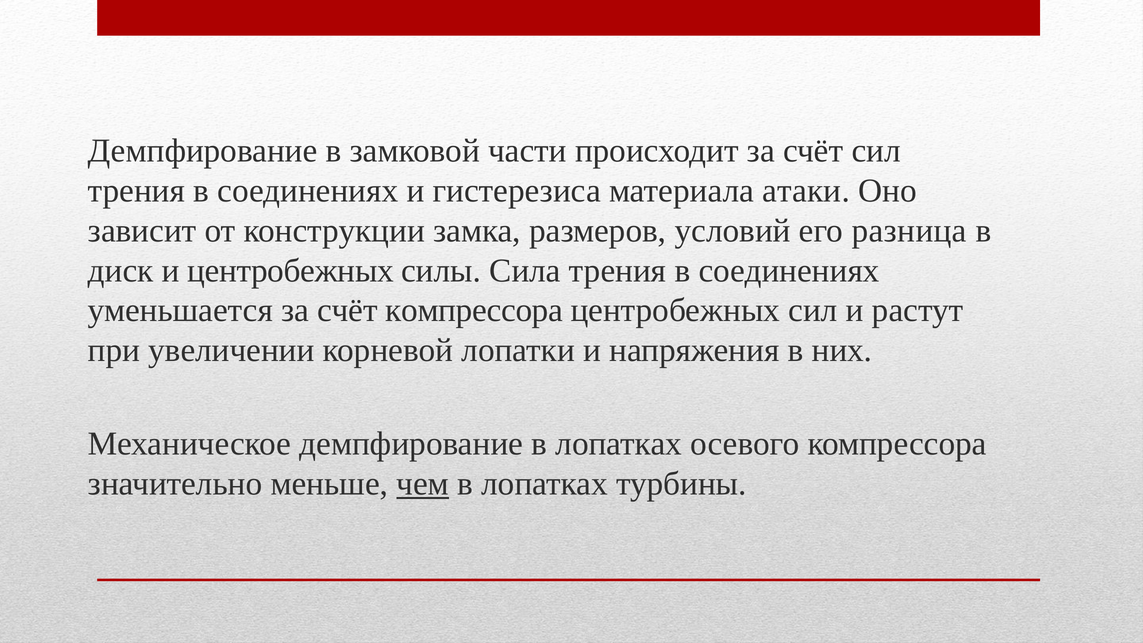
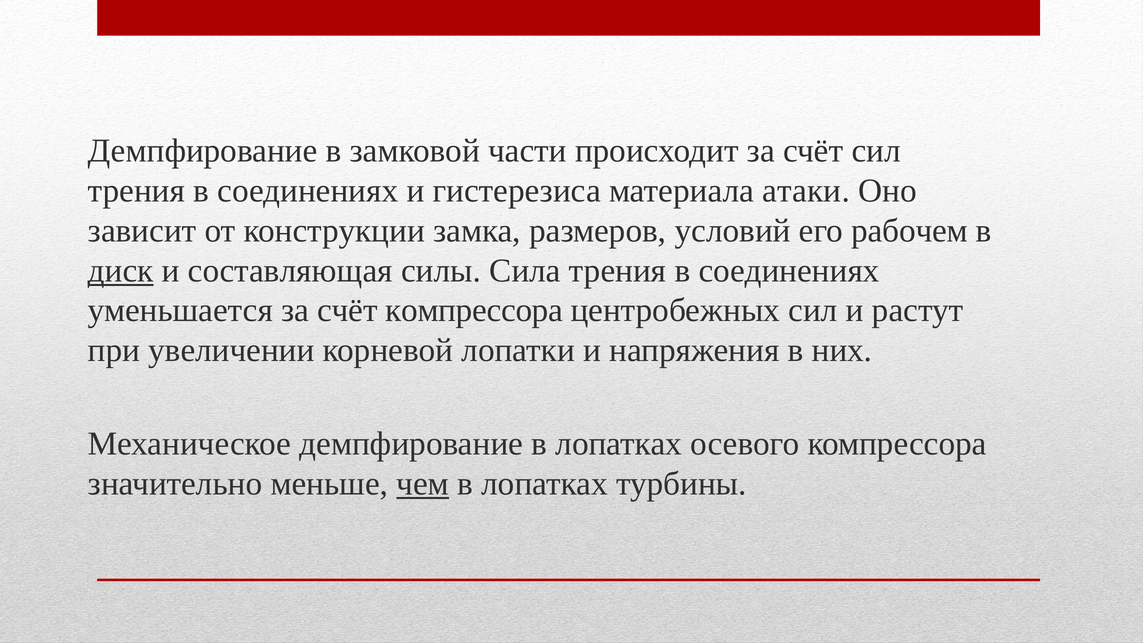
разница: разница -> рабочем
диск underline: none -> present
и центробежных: центробежных -> составляющая
